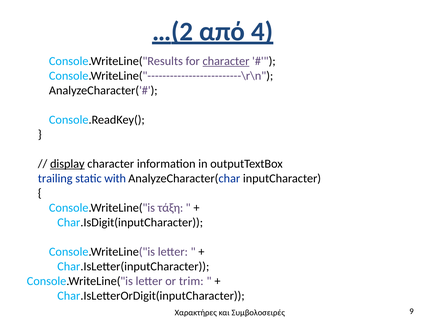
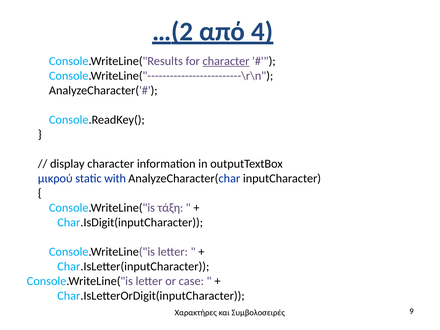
display underline: present -> none
trailing: trailing -> μικρού
trim: trim -> case
